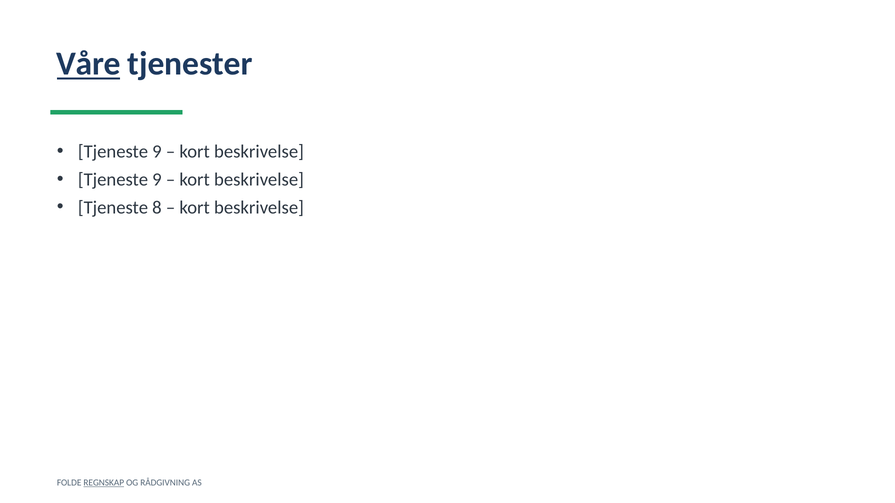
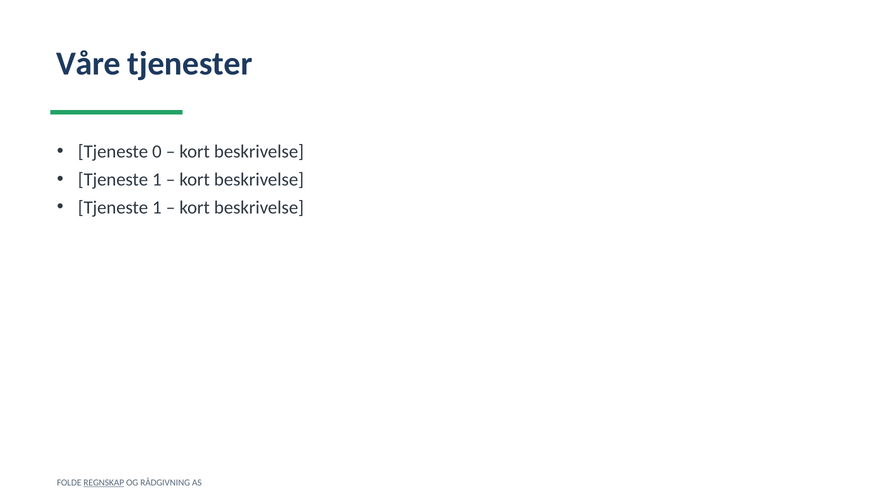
Våre underline: present -> none
9 at (157, 152): 9 -> 0
9 at (157, 180): 9 -> 1
8 at (157, 208): 8 -> 1
